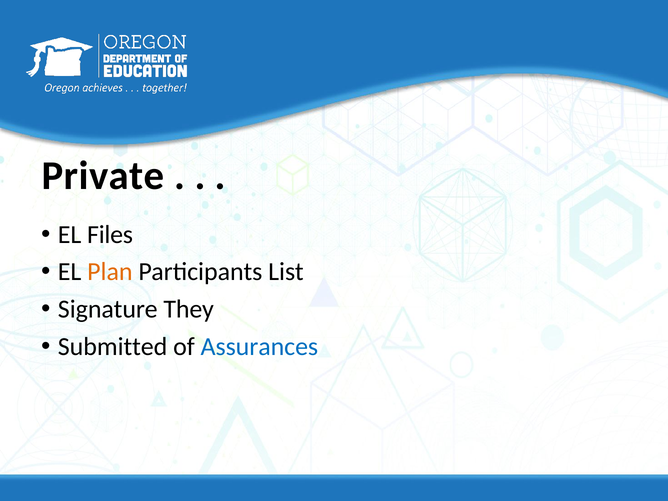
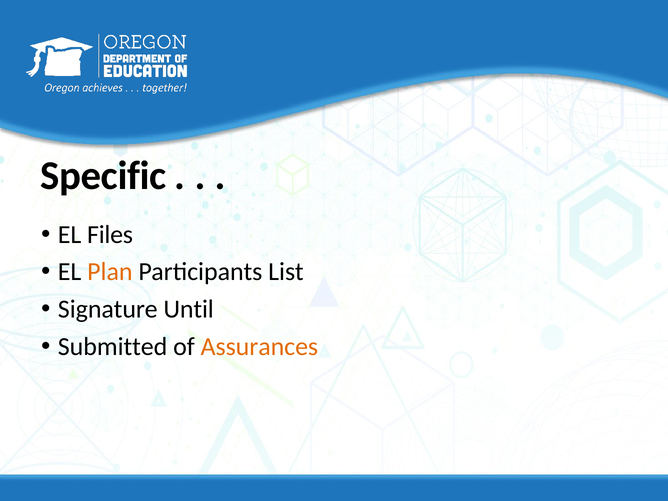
Private: Private -> Specific
They: They -> Until
Assurances colour: blue -> orange
